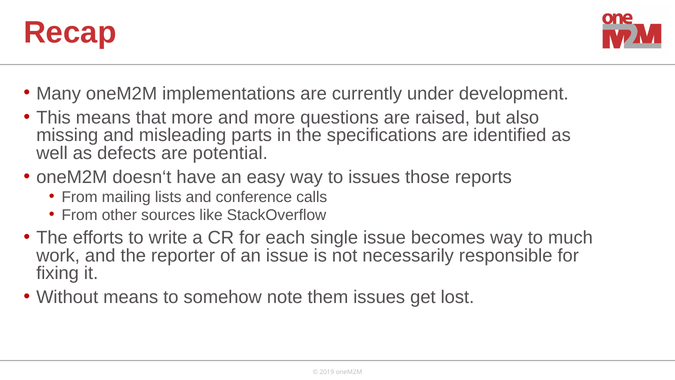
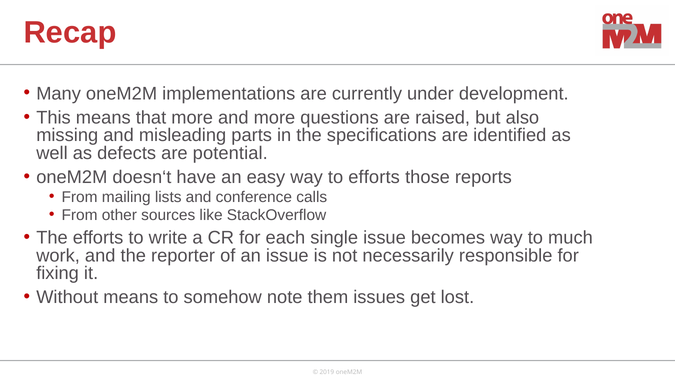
to issues: issues -> efforts
